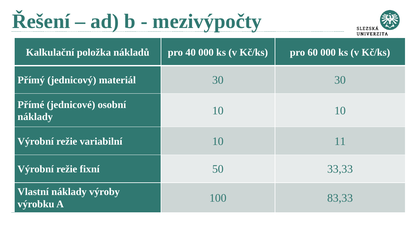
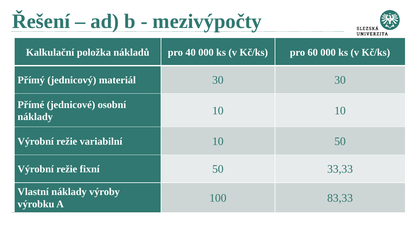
10 11: 11 -> 50
